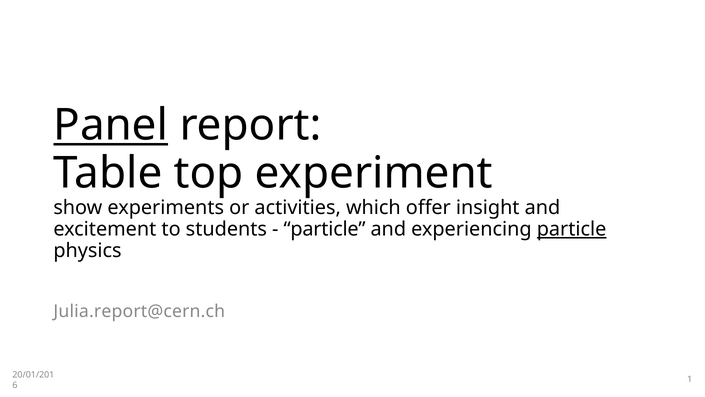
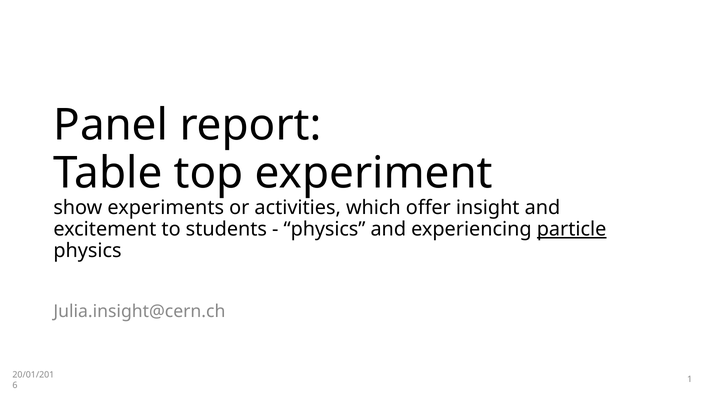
Panel underline: present -> none
particle at (325, 229): particle -> physics
Julia.report@cern.ch: Julia.report@cern.ch -> Julia.insight@cern.ch
